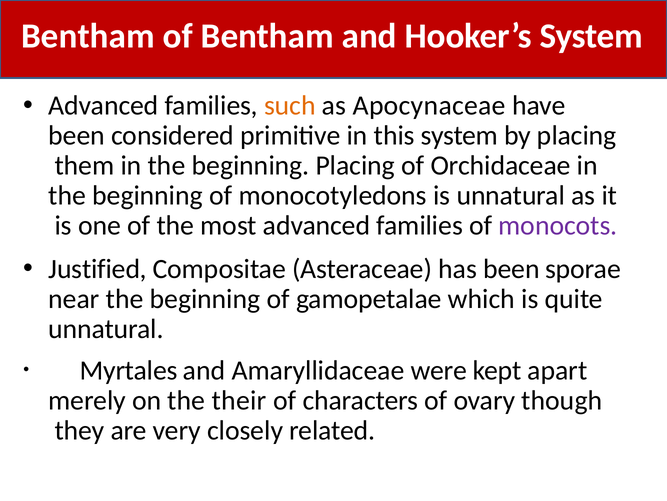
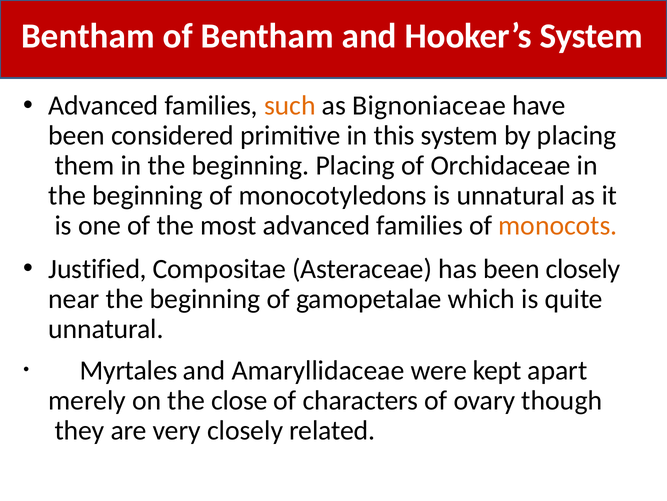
Apocynaceae: Apocynaceae -> Bignoniaceae
monocots colour: purple -> orange
been sporae: sporae -> closely
their: their -> close
